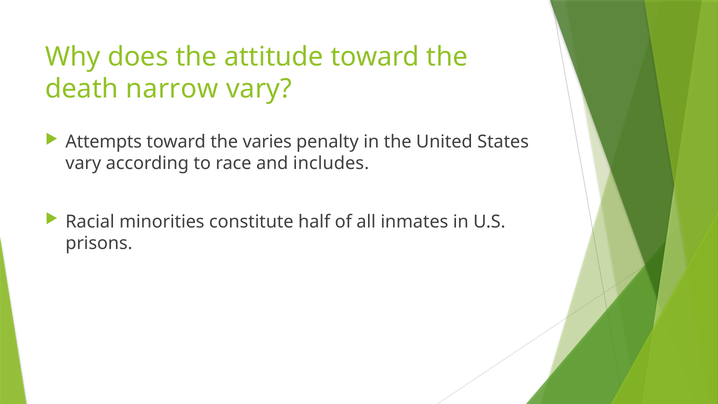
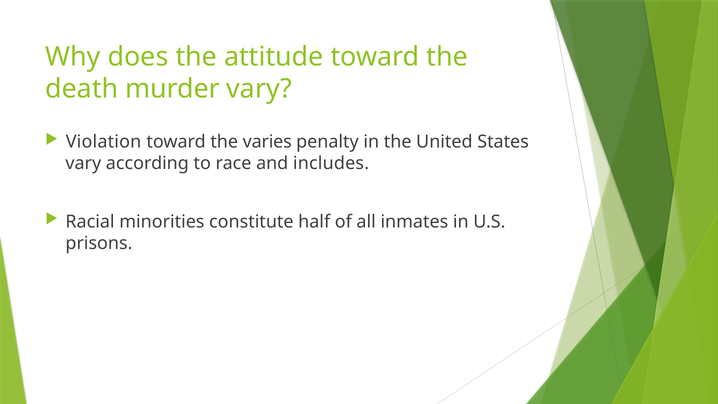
narrow: narrow -> murder
Attempts: Attempts -> Violation
